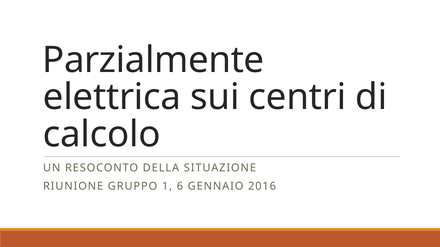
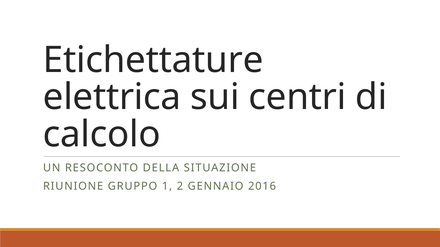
Parzialmente: Parzialmente -> Etichettature
6: 6 -> 2
